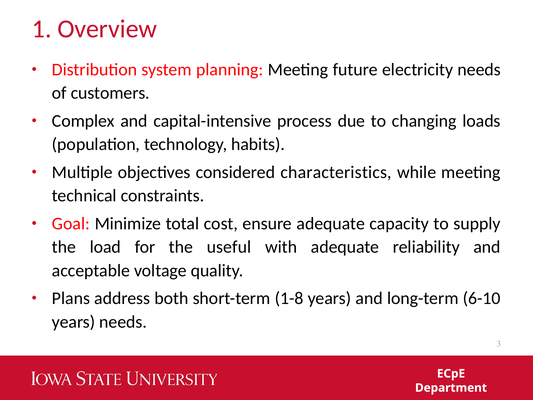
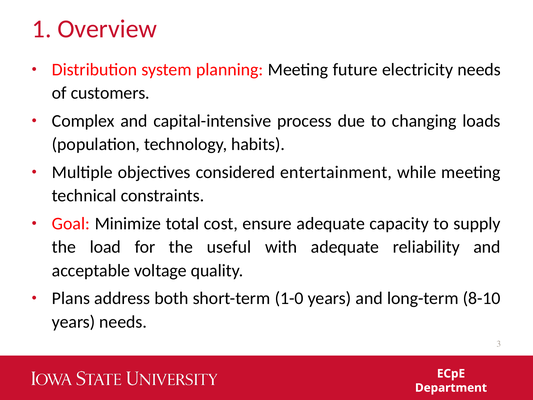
characteristics: characteristics -> entertainment
1-8: 1-8 -> 1-0
6-10: 6-10 -> 8-10
